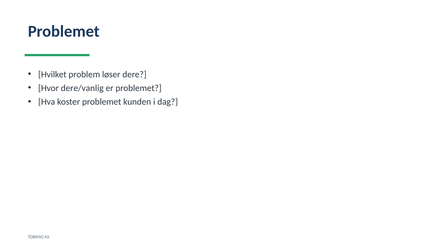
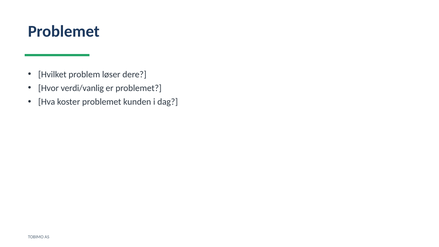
dere/vanlig: dere/vanlig -> verdi/vanlig
